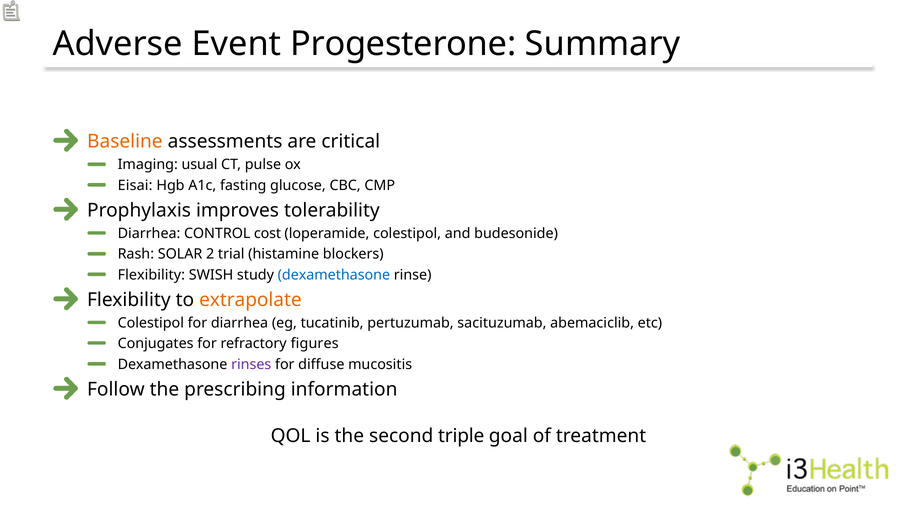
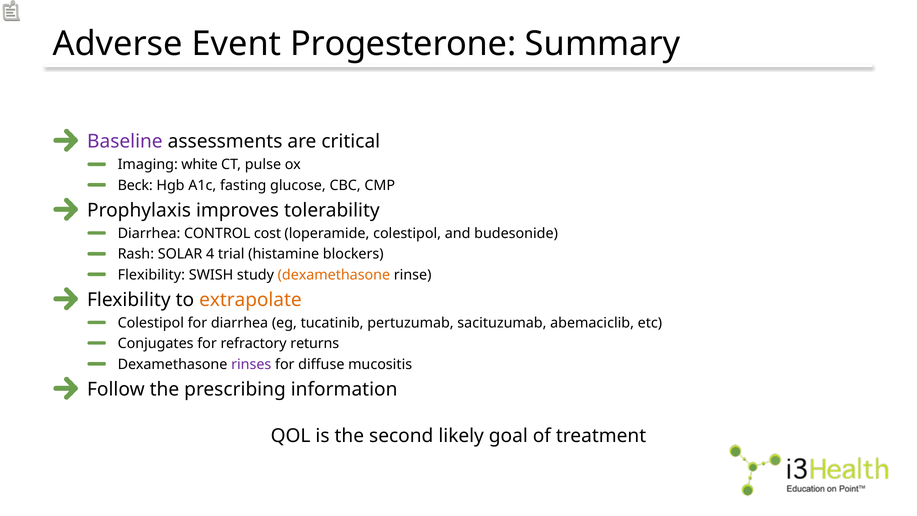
Baseline colour: orange -> purple
usual: usual -> white
Eisai: Eisai -> Beck
2: 2 -> 4
dexamethasone at (334, 275) colour: blue -> orange
figures: figures -> returns
triple: triple -> likely
